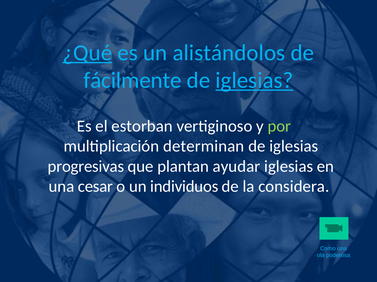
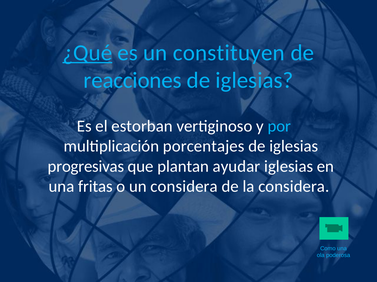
alistándolos: alistándolos -> constituyen
fácilmente: fácilmente -> reacciones
iglesias at (254, 80) underline: present -> none
por colour: light green -> light blue
determinan: determinan -> porcentajes
cesar: cesar -> fritas
un individuos: individuos -> considera
